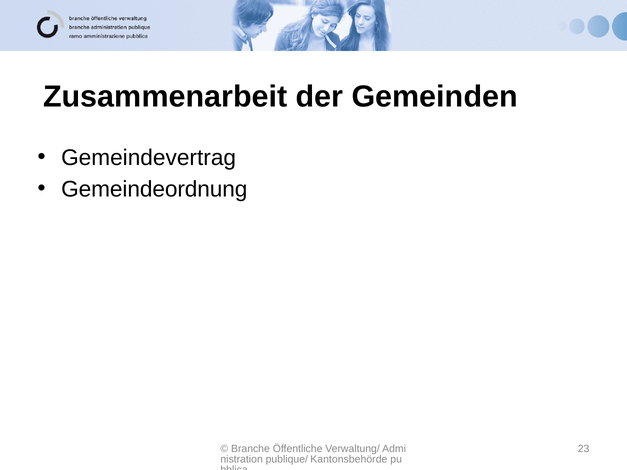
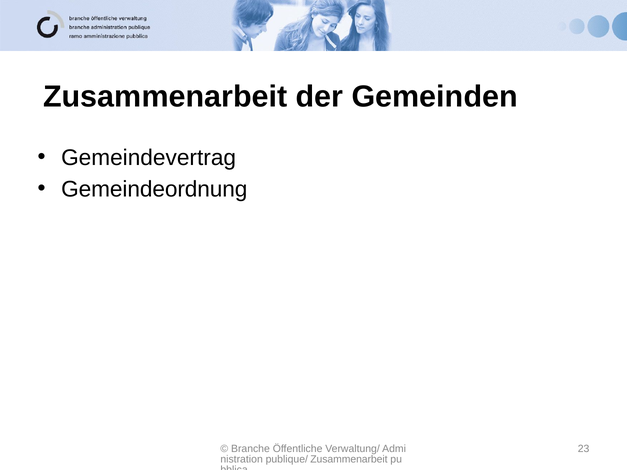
publique/ Kantonsbehörde: Kantonsbehörde -> Zusammenarbeit
